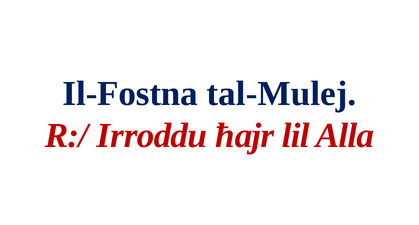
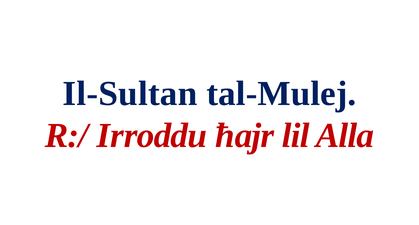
Il-Fostna: Il-Fostna -> Il-Sultan
